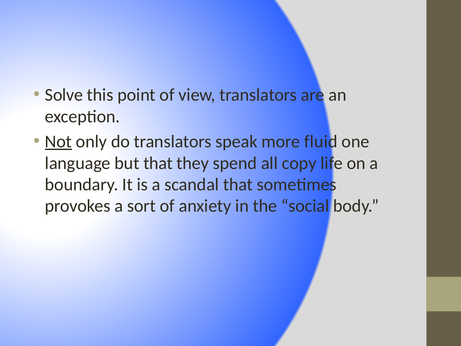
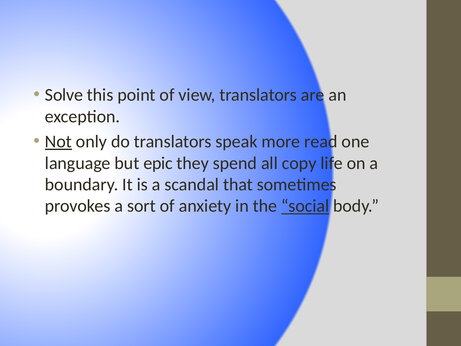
fluid: fluid -> read
but that: that -> epic
social underline: none -> present
